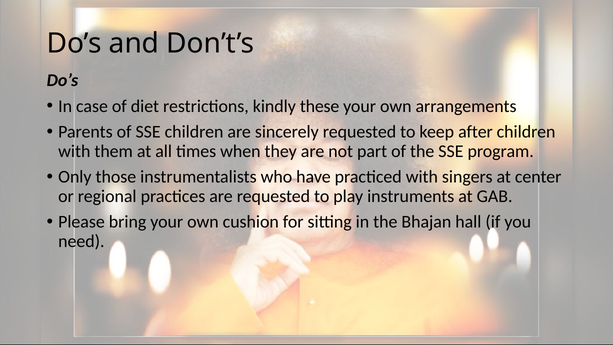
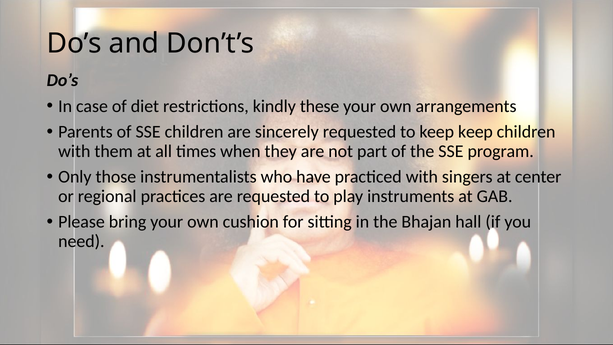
keep after: after -> keep
